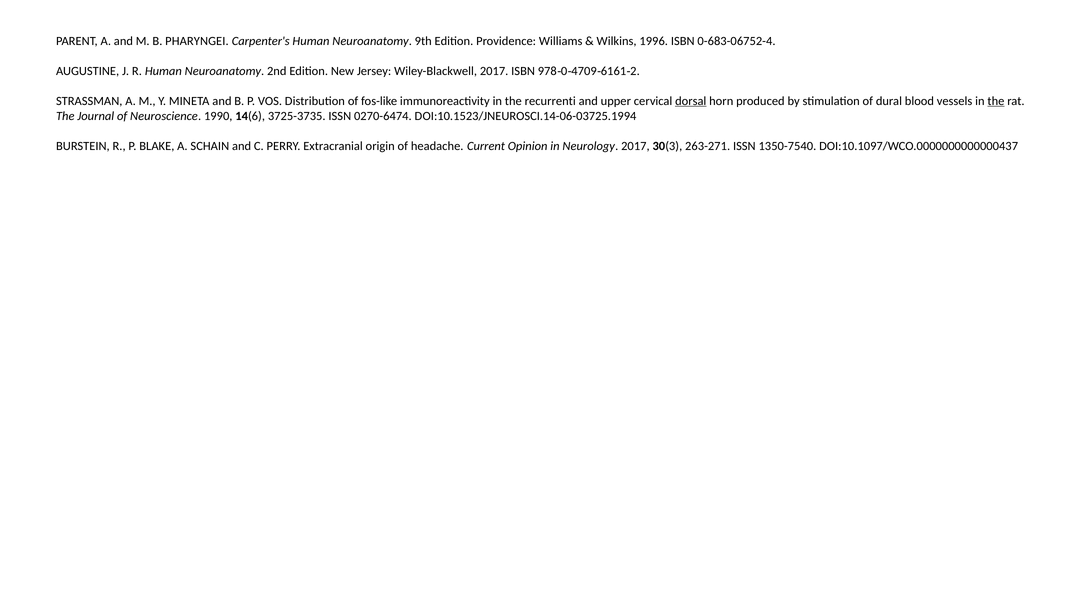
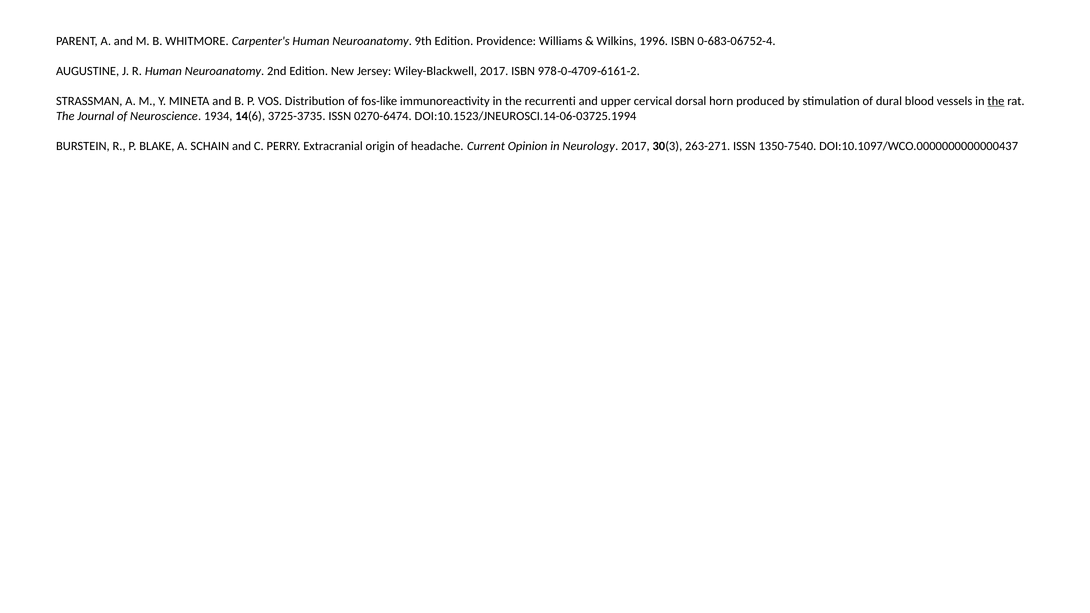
PHARYNGEI: PHARYNGEI -> WHITMORE
dorsal underline: present -> none
1990: 1990 -> 1934
